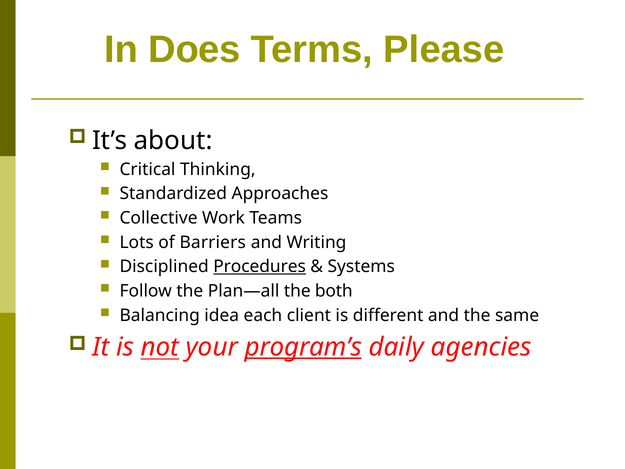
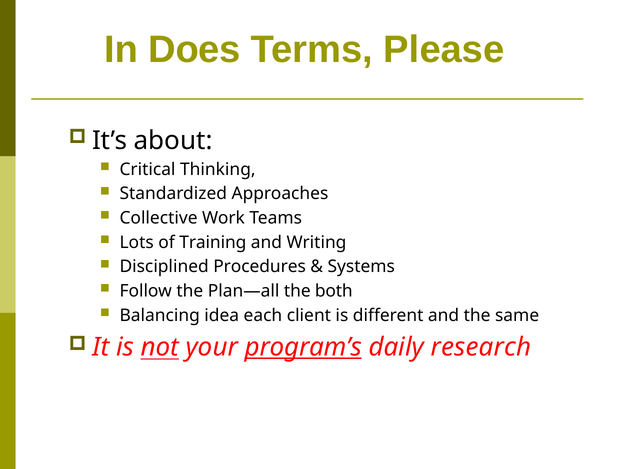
Barriers: Barriers -> Training
Procedures underline: present -> none
agencies: agencies -> research
